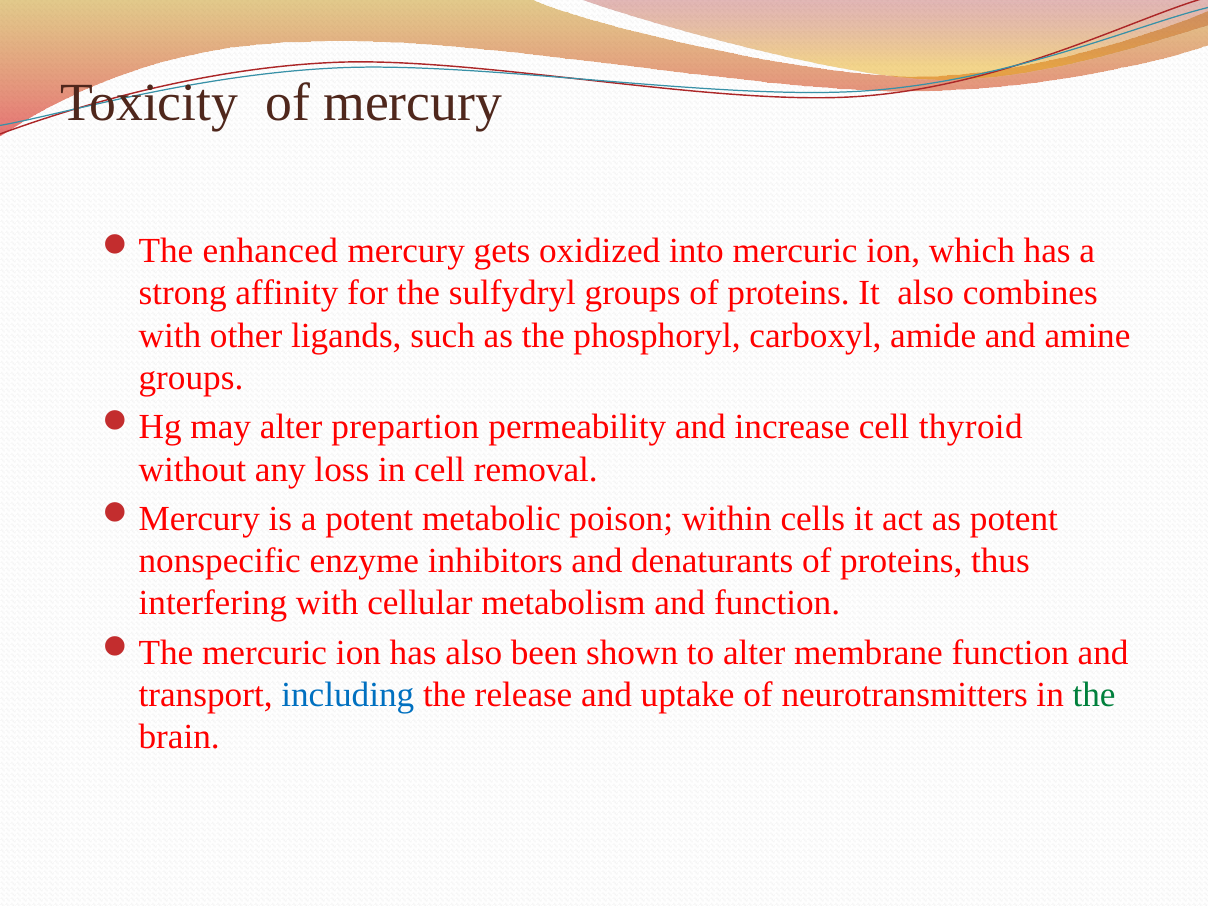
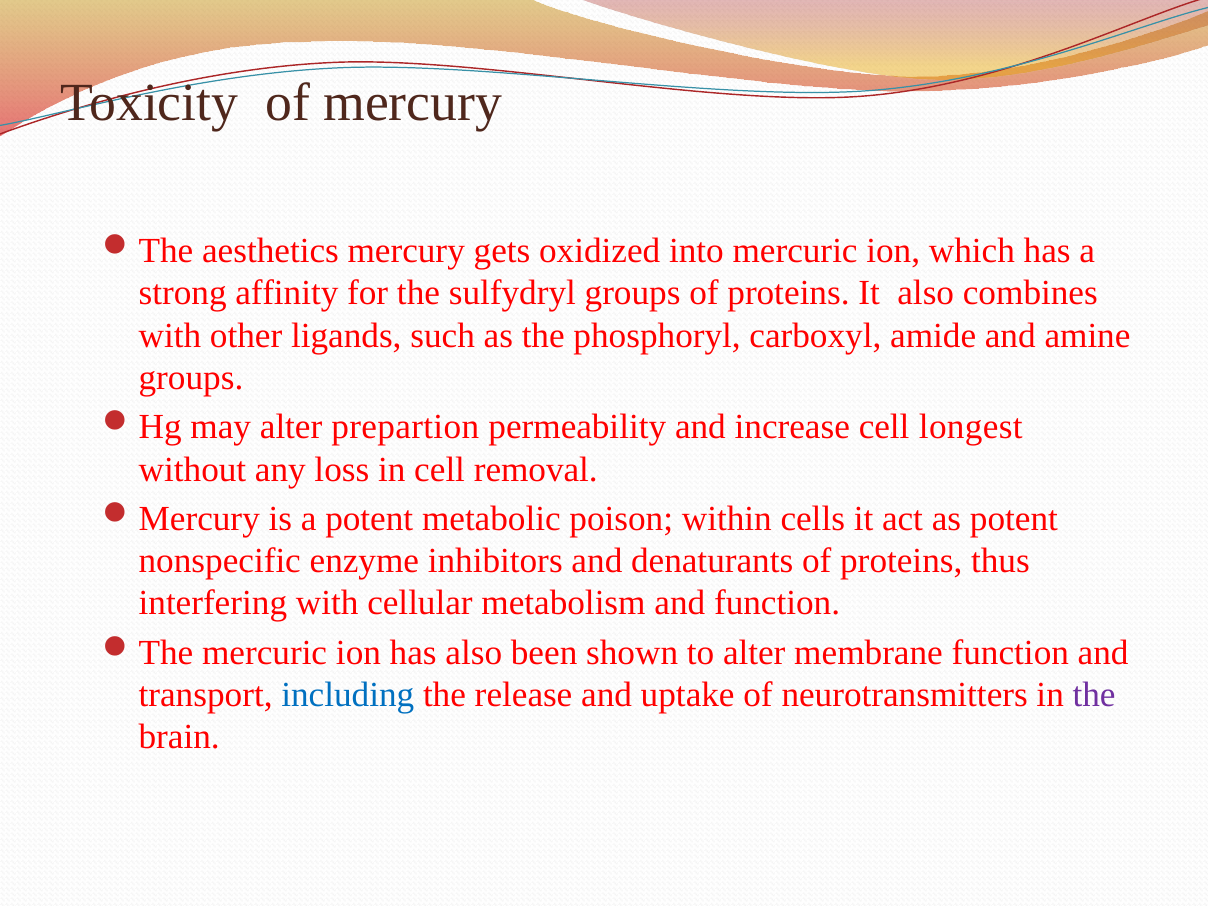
enhanced: enhanced -> aesthetics
thyroid: thyroid -> longest
the at (1094, 695) colour: green -> purple
